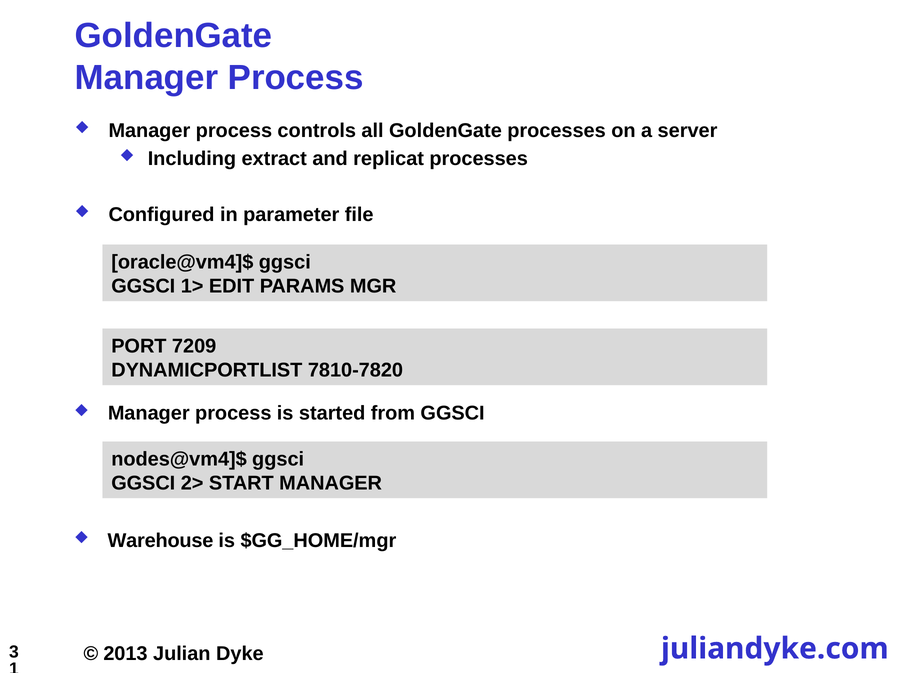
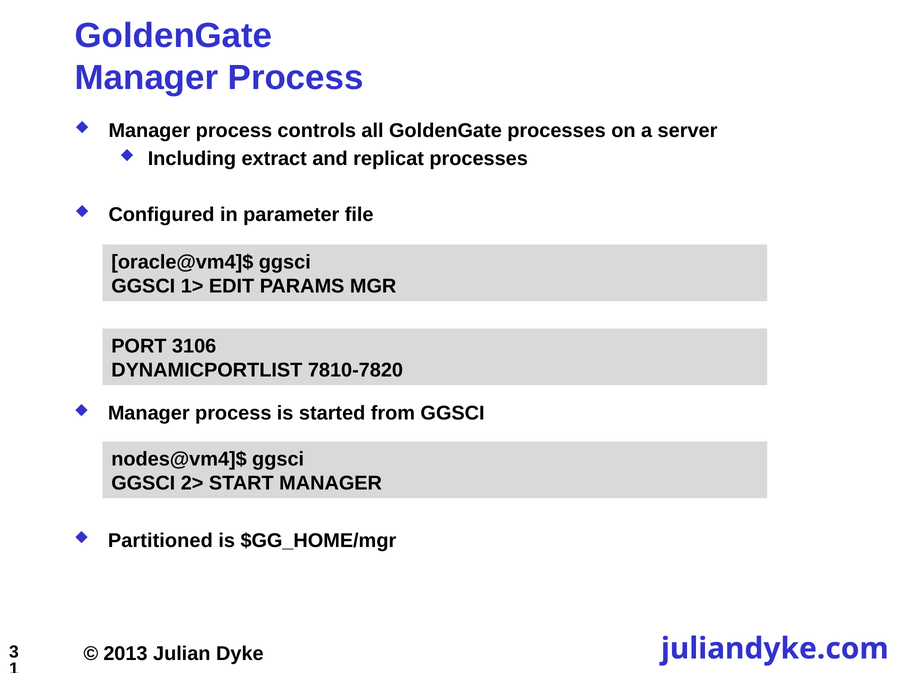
7209: 7209 -> 3106
Warehouse: Warehouse -> Partitioned
